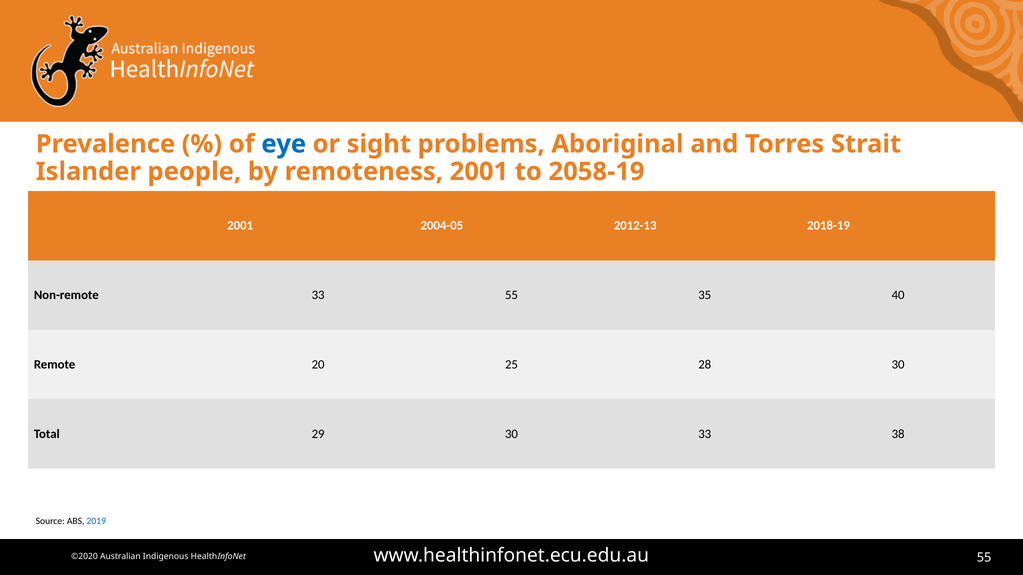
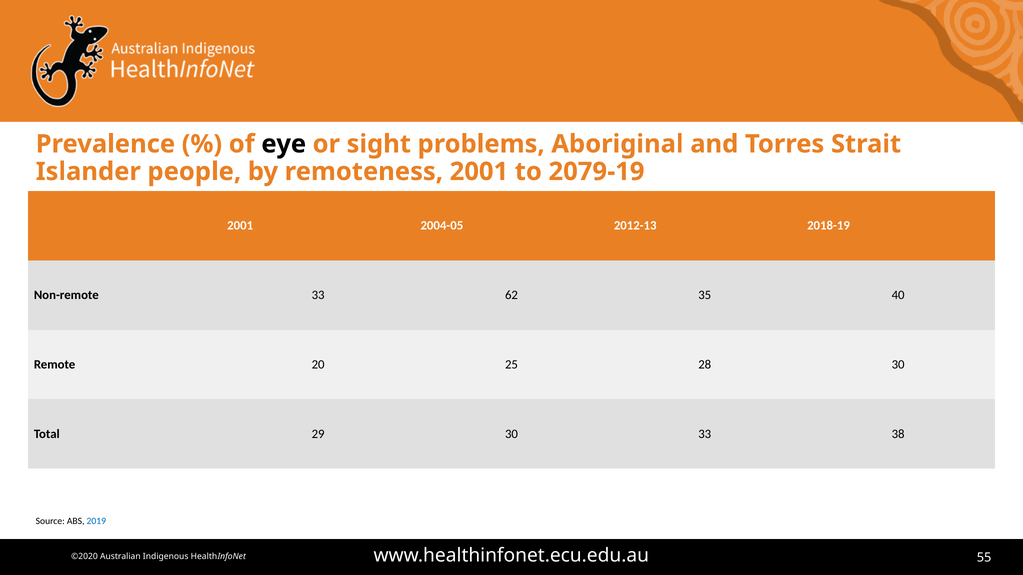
eye colour: blue -> black
2058-19: 2058-19 -> 2079-19
33 55: 55 -> 62
